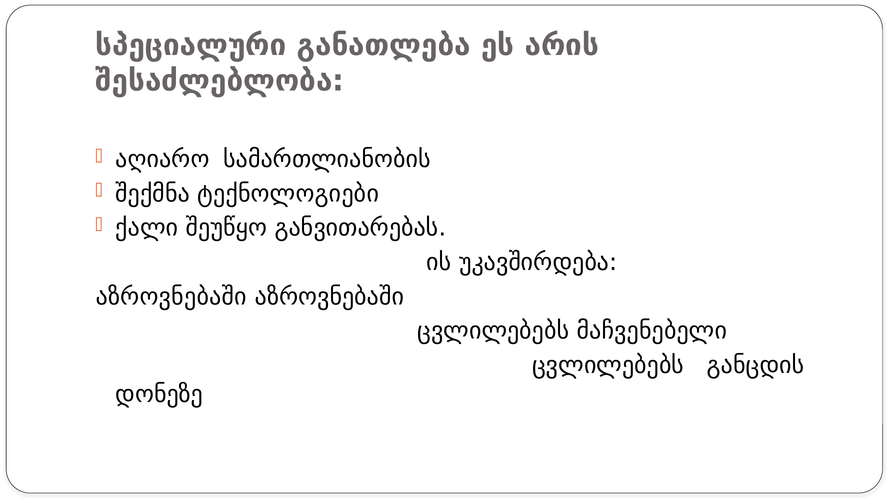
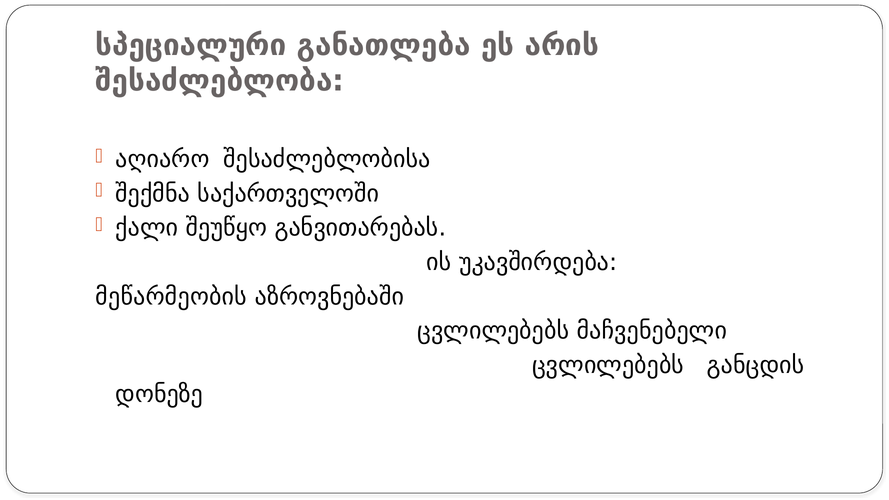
სამართლიანობის: სამართლიანობის -> შესაძლებლობისა
ტექნოლოგიები: ტექნოლოგიები -> საქართველოში
აზროვნებაში at (171, 297): აზროვნებაში -> მეწარმეობის
